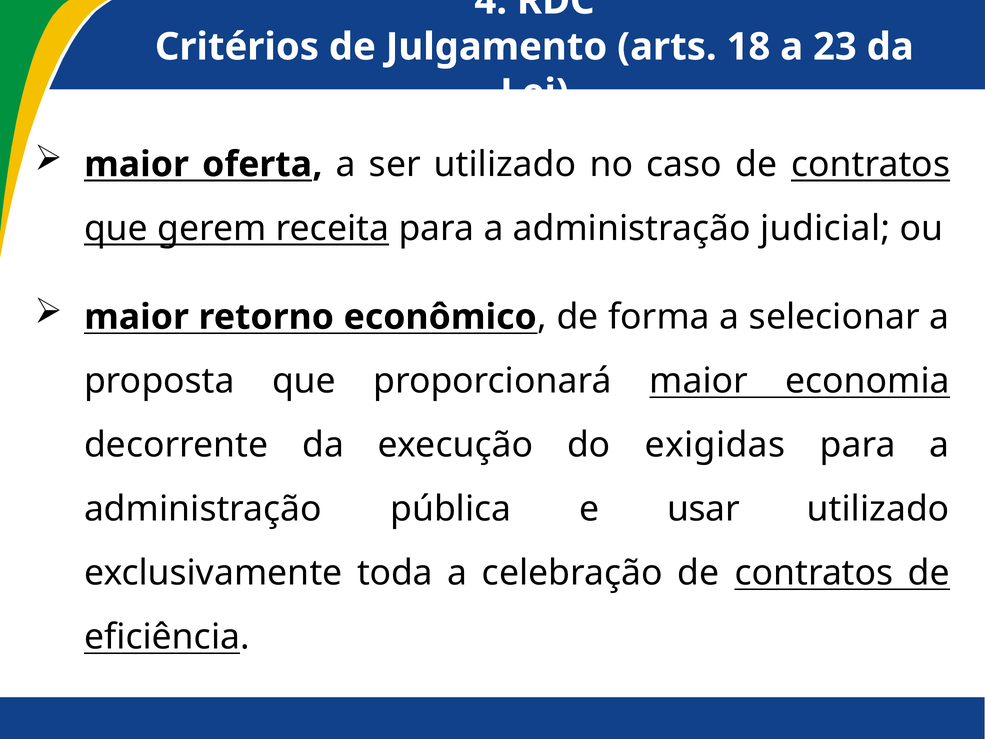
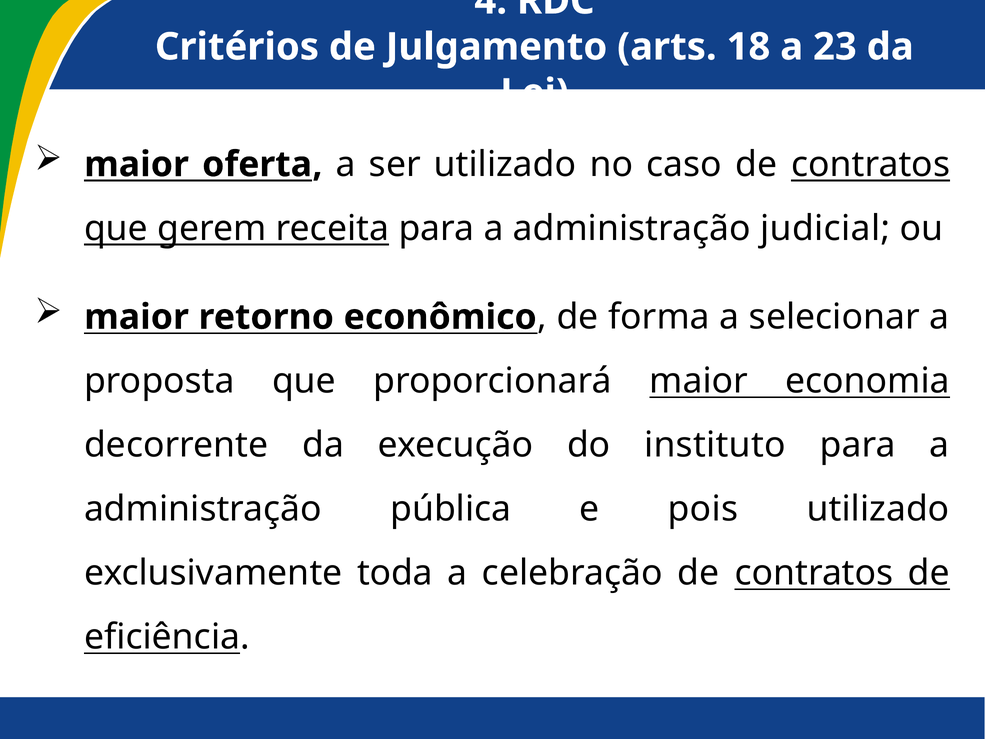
exigidas: exigidas -> instituto
usar: usar -> pois
